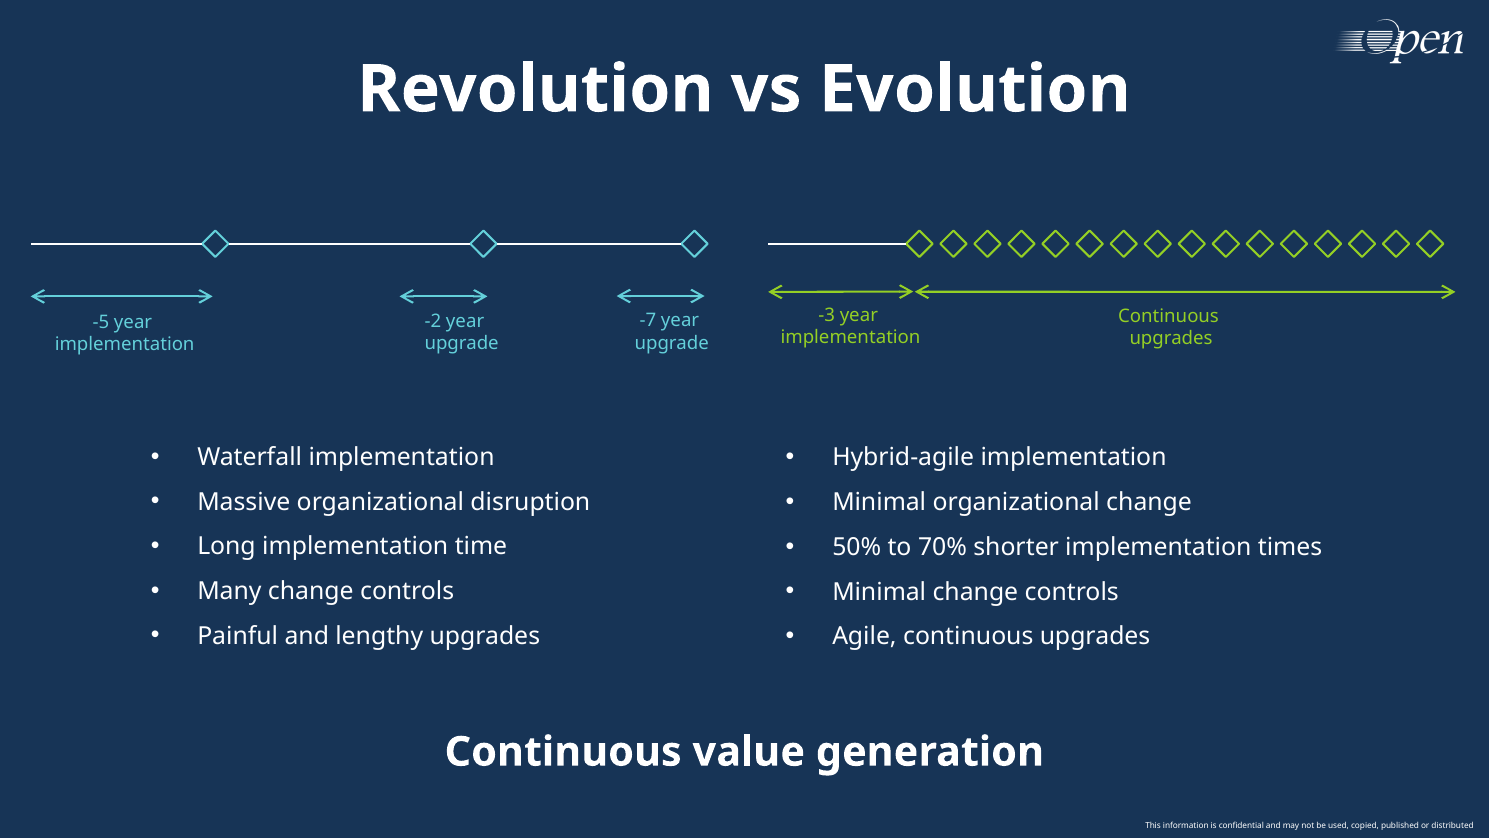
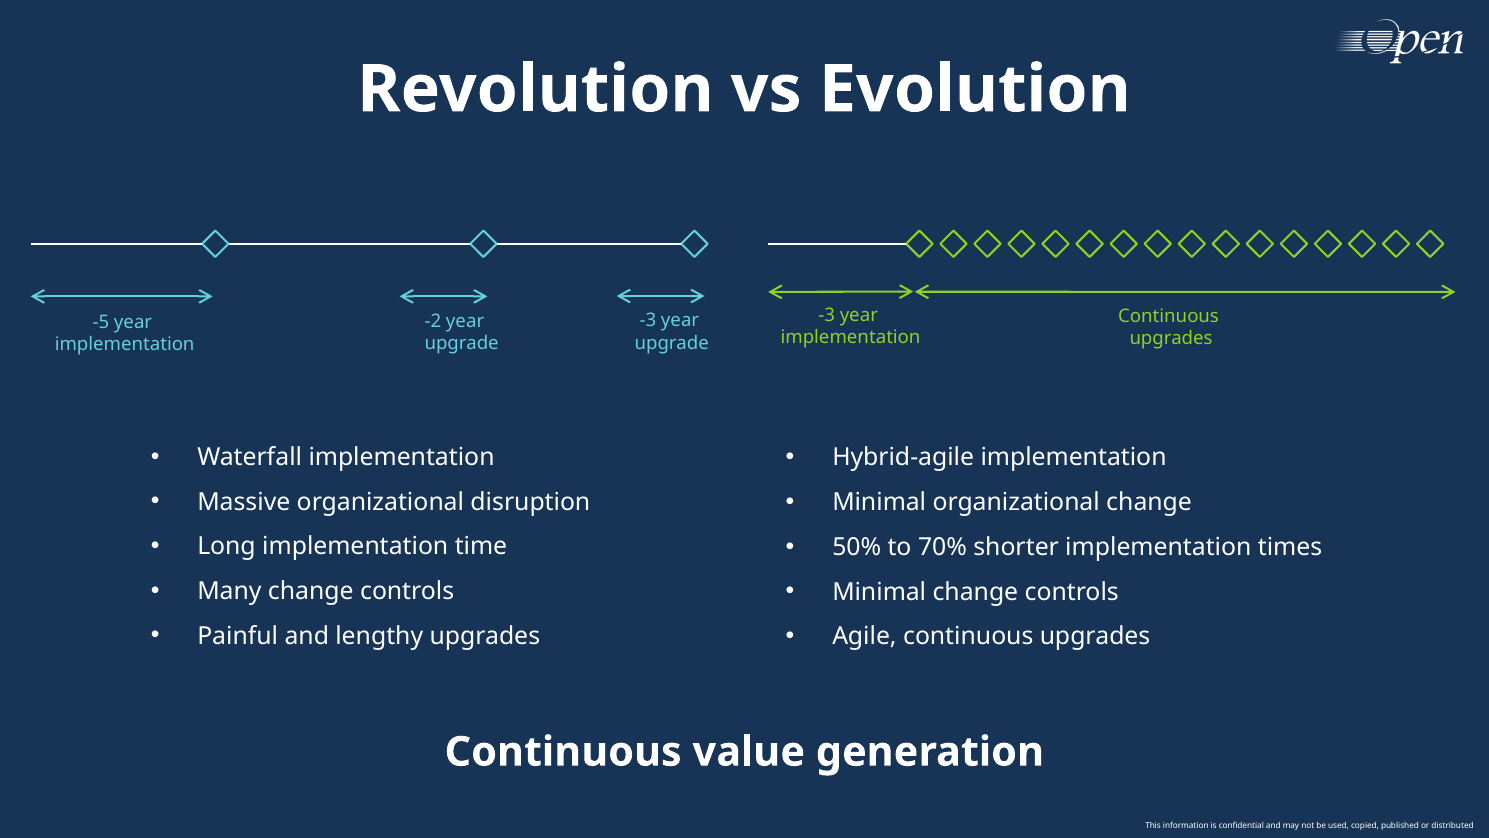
-7 at (648, 320): -7 -> -3
